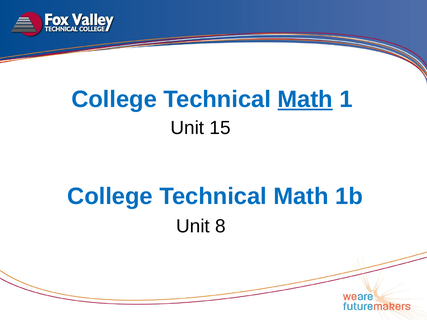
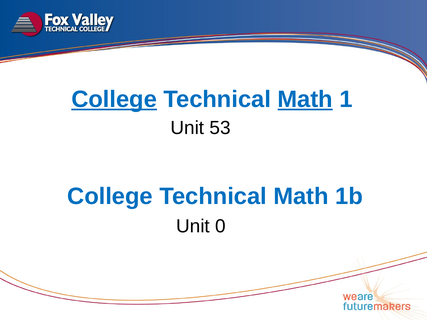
College at (114, 99) underline: none -> present
15: 15 -> 53
8: 8 -> 0
